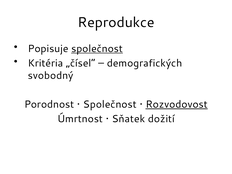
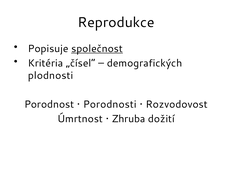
svobodný: svobodný -> plodnosti
Společnost at (110, 104): Společnost -> Porodnosti
Rozvodovost underline: present -> none
Sňatek: Sňatek -> Zhruba
